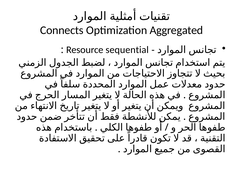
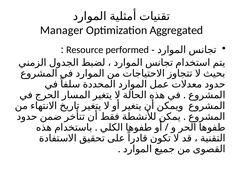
Connects: Connects -> Manager
sequential: sequential -> performed
